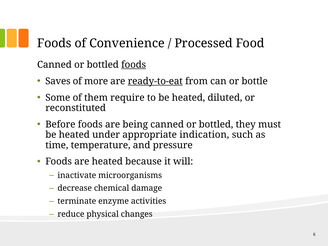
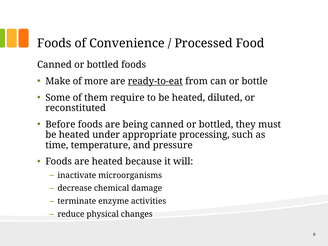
foods at (134, 65) underline: present -> none
Saves: Saves -> Make
indication: indication -> processing
